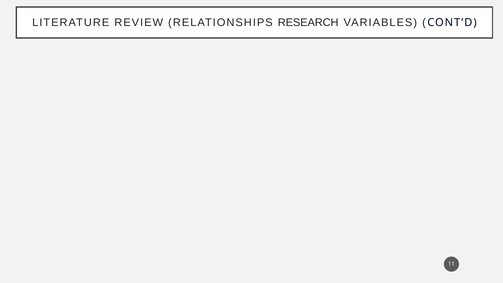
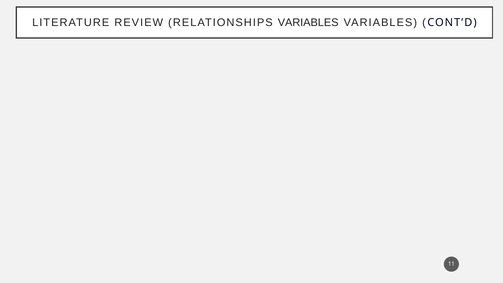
RELATIONSHIPS RESEARCH: RESEARCH -> VARIABLES
